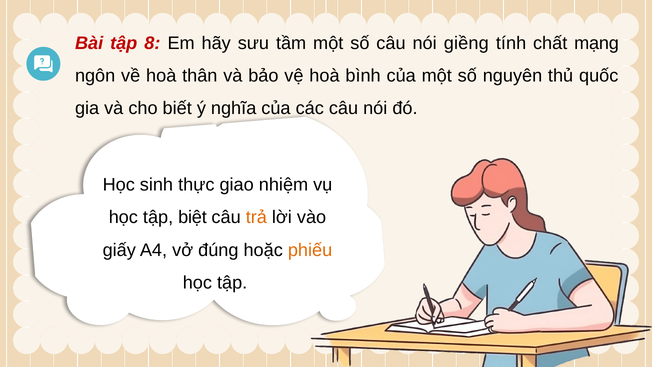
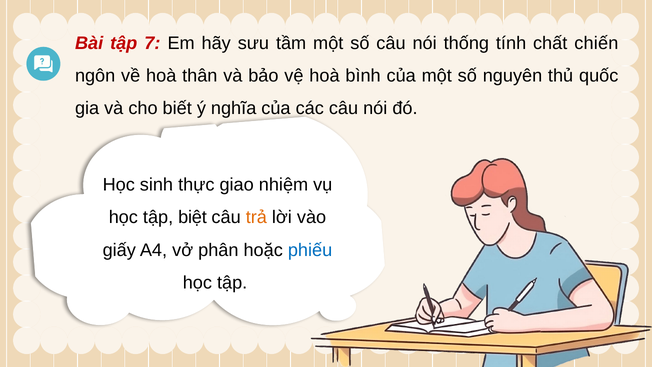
8: 8 -> 7
giềng: giềng -> thống
mạng: mạng -> chiến
đúng: đúng -> phân
phiếu colour: orange -> blue
